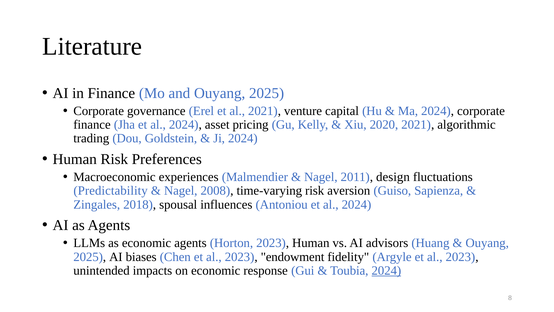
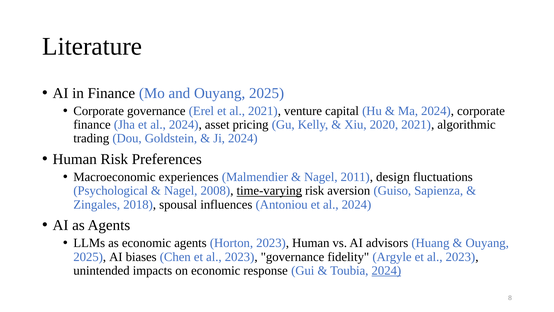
Predictability: Predictability -> Psychological
time-varying underline: none -> present
2023 endowment: endowment -> governance
